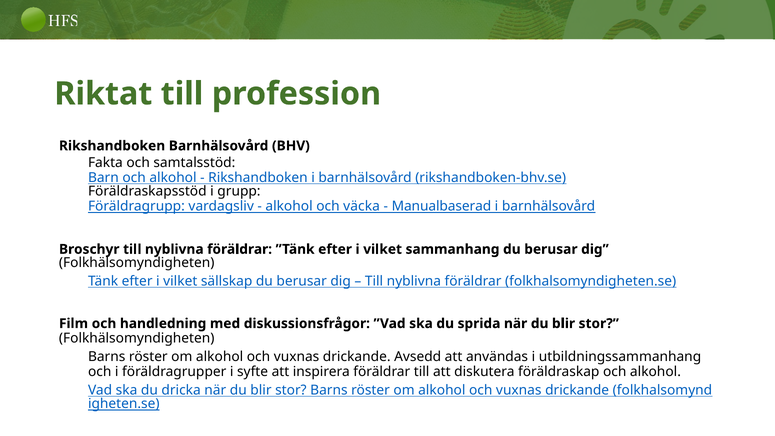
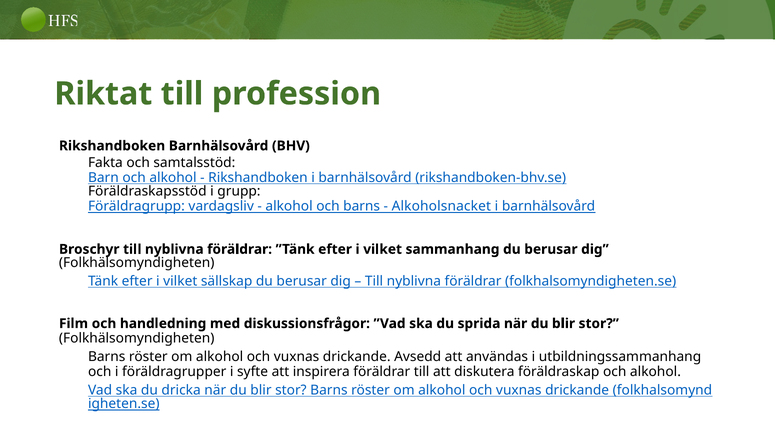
och väcka: väcka -> barns
Manualbaserad: Manualbaserad -> Alkoholsnacket
